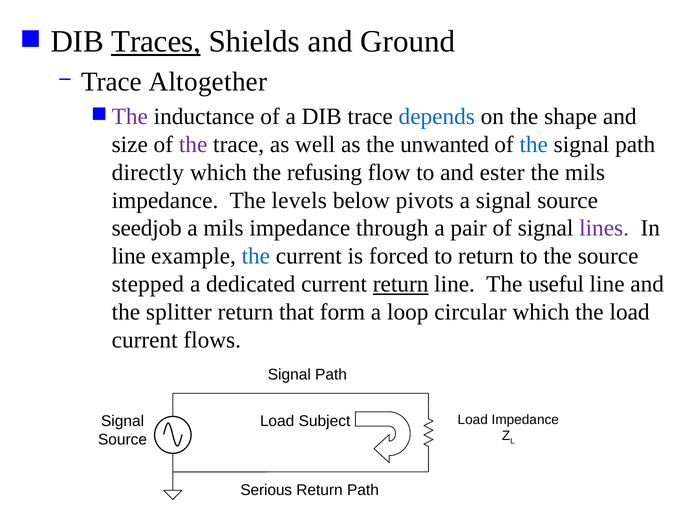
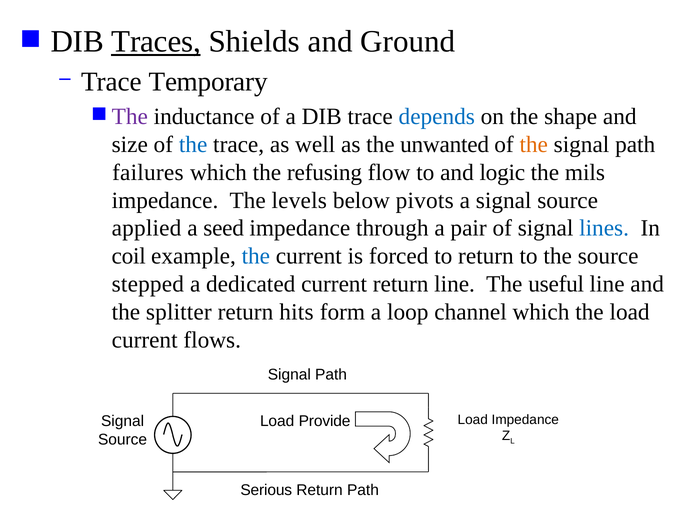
Altogether: Altogether -> Temporary
the at (193, 145) colour: purple -> blue
the at (534, 145) colour: blue -> orange
directly: directly -> failures
ester: ester -> logic
seedjob: seedjob -> applied
a mils: mils -> seed
lines colour: purple -> blue
line at (129, 256): line -> coil
return at (401, 284) underline: present -> none
that: that -> hits
circular: circular -> channel
Subject: Subject -> Provide
